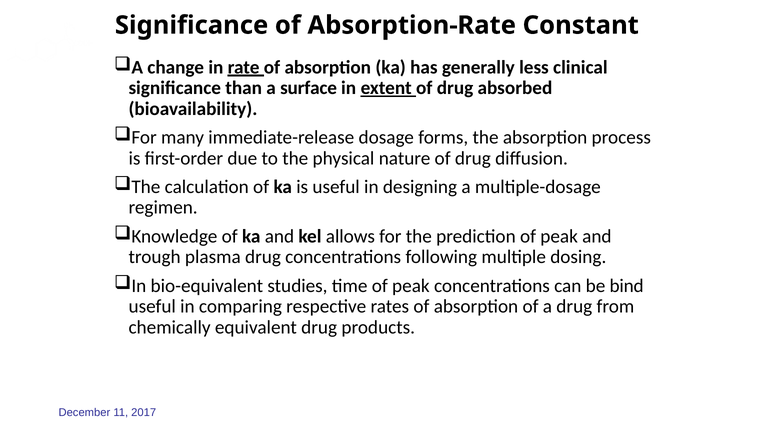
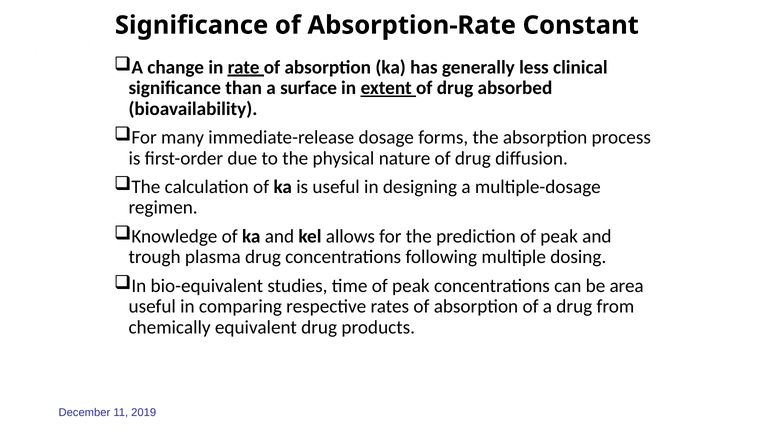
bind: bind -> area
2017: 2017 -> 2019
